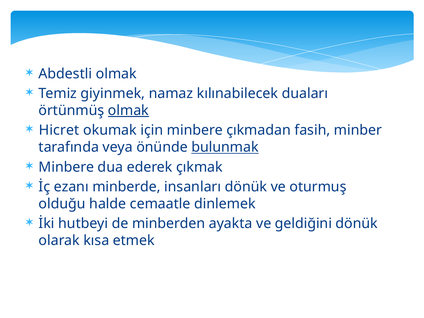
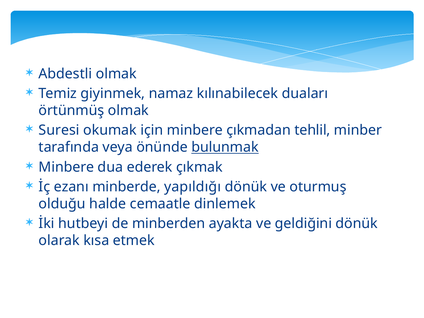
olmak at (128, 110) underline: present -> none
Hicret: Hicret -> Suresi
fasih: fasih -> tehlil
insanları: insanları -> yapıldığı
